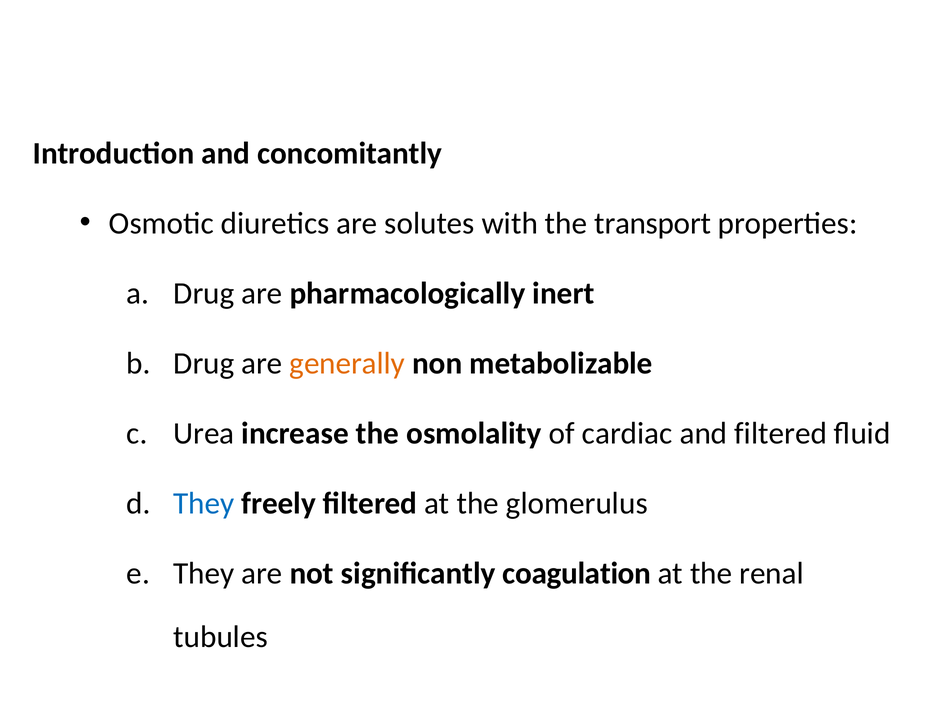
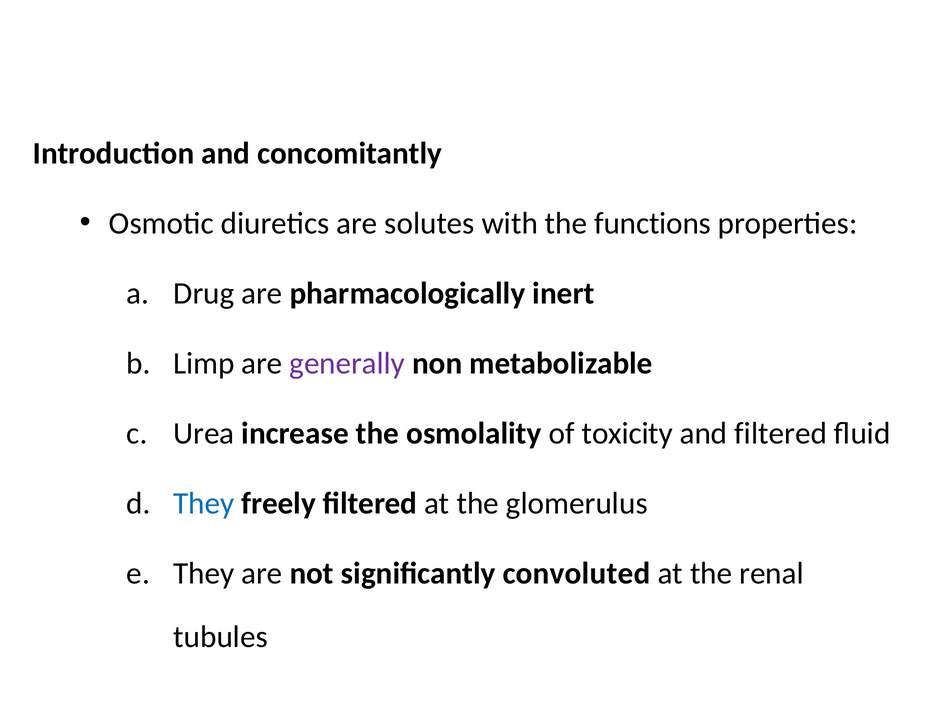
transport: transport -> functions
Drug at (204, 363): Drug -> Limp
generally colour: orange -> purple
cardiac: cardiac -> toxicity
coagulation: coagulation -> convoluted
